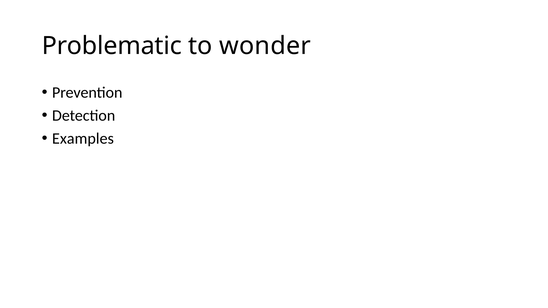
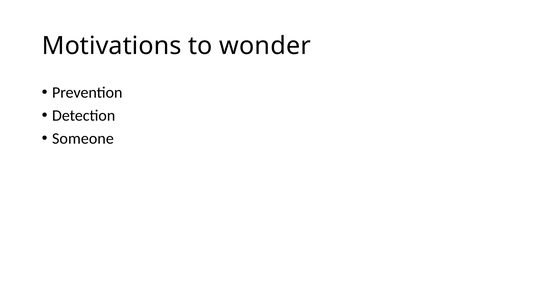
Problematic: Problematic -> Motivations
Examples: Examples -> Someone
